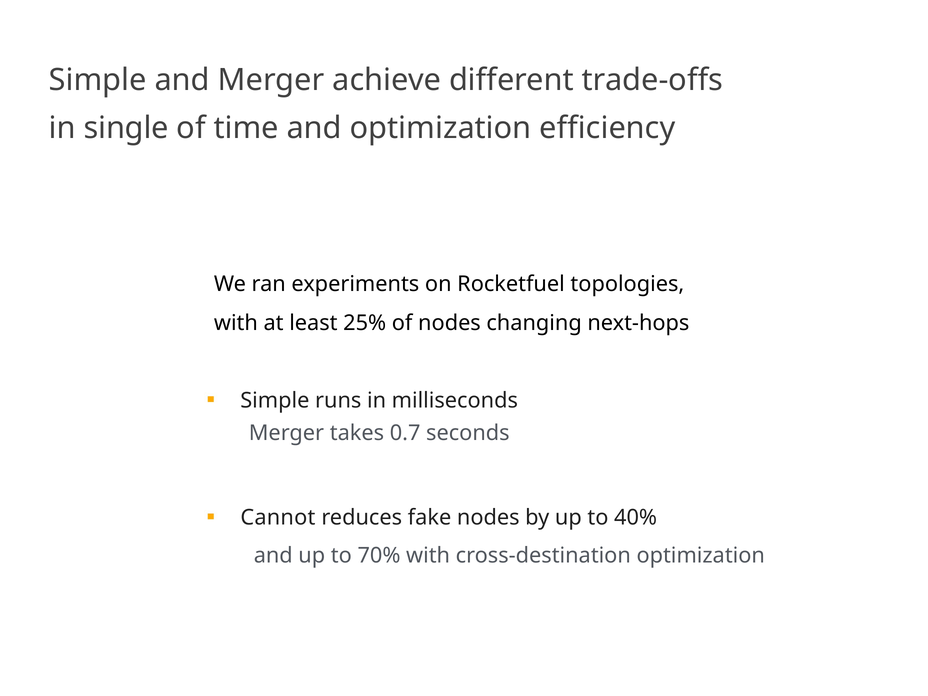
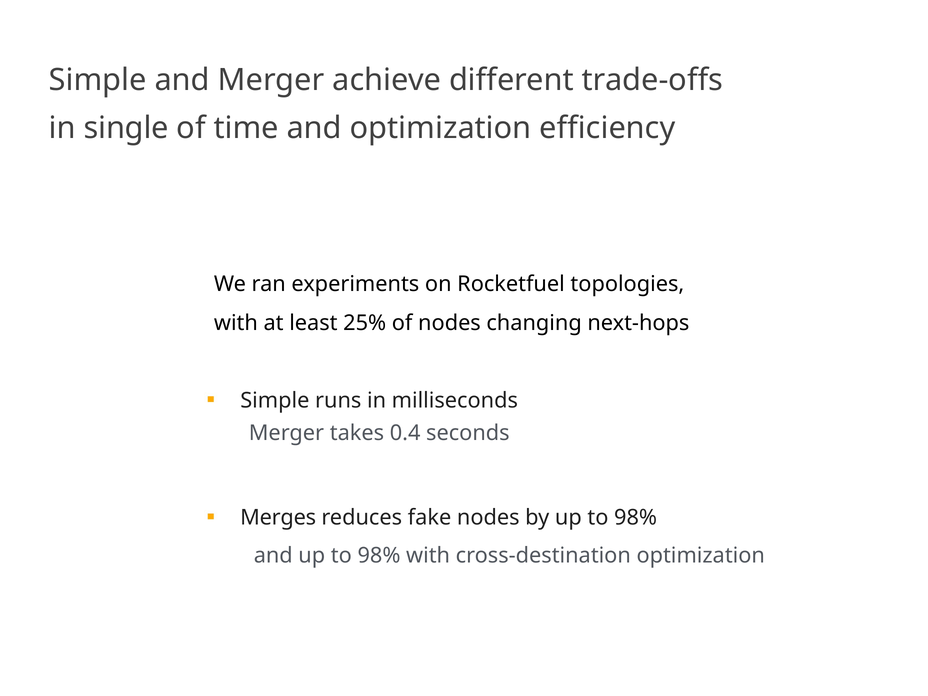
0.7: 0.7 -> 0.4
Cannot: Cannot -> Merges
by up to 40%: 40% -> 98%
and up to 70%: 70% -> 98%
